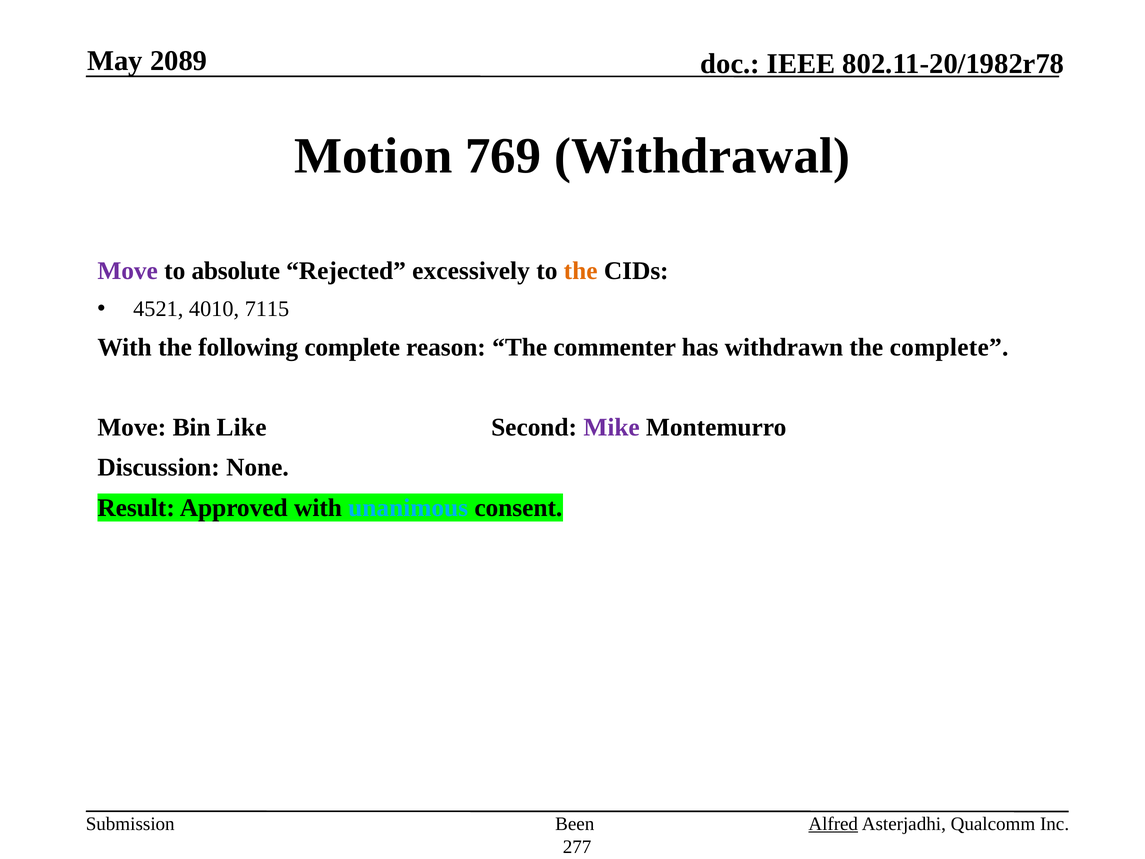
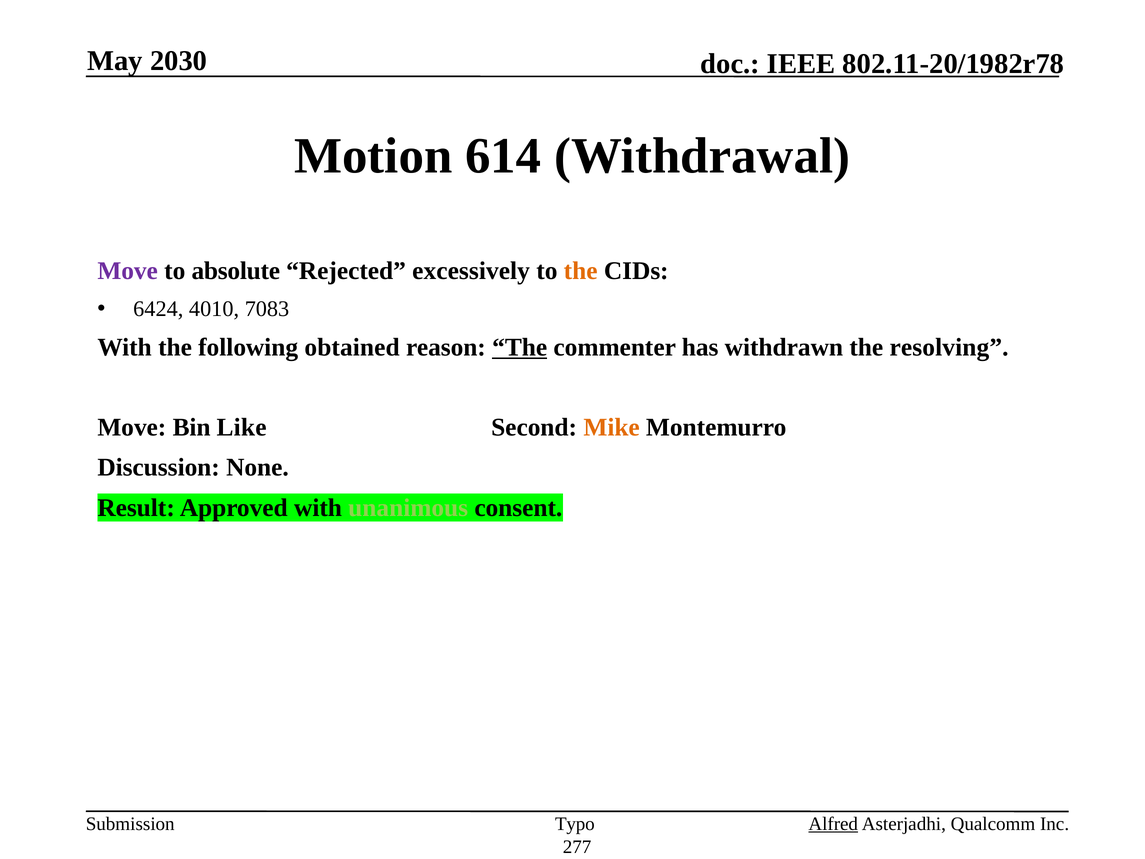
2089: 2089 -> 2030
769: 769 -> 614
4521: 4521 -> 6424
7115: 7115 -> 7083
following complete: complete -> obtained
The at (520, 347) underline: none -> present
the complete: complete -> resolving
Mike colour: purple -> orange
unanimous colour: light blue -> light green
Been: Been -> Typo
